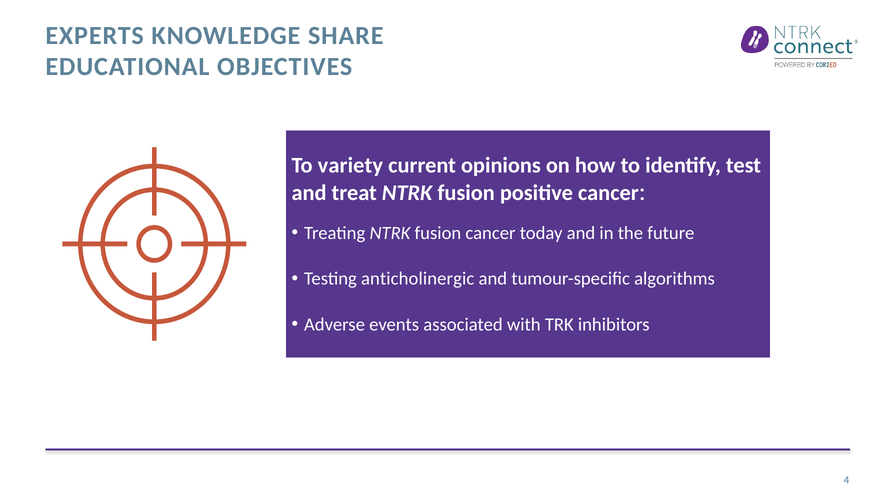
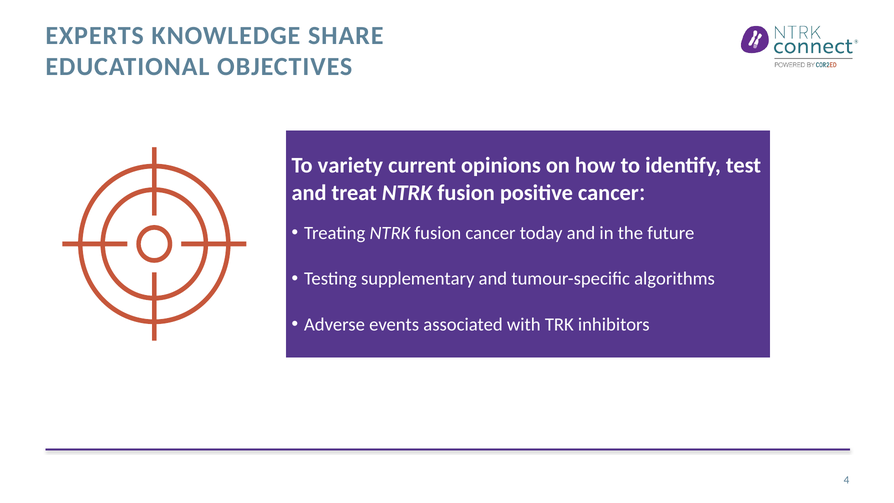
anticholinergic: anticholinergic -> supplementary
